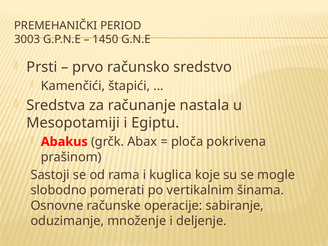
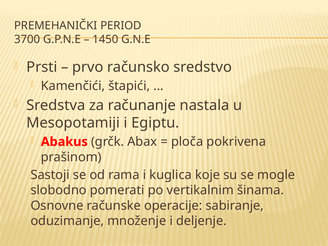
3003: 3003 -> 3700
